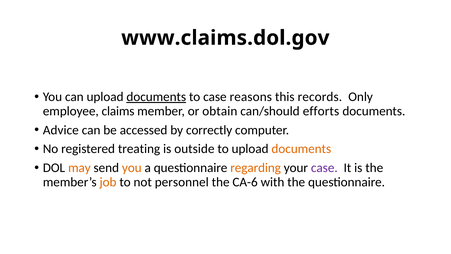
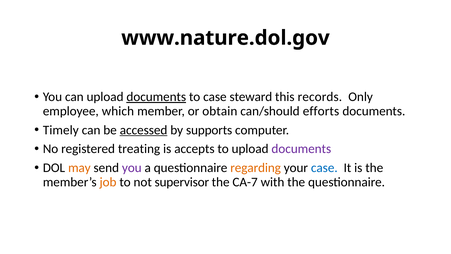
www.claims.dol.gov: www.claims.dol.gov -> www.nature.dol.gov
reasons: reasons -> steward
claims: claims -> which
Advice: Advice -> Timely
accessed underline: none -> present
correctly: correctly -> supports
outside: outside -> accepts
documents at (301, 149) colour: orange -> purple
you at (132, 168) colour: orange -> purple
case at (324, 168) colour: purple -> blue
personnel: personnel -> supervisor
CA-6: CA-6 -> CA-7
